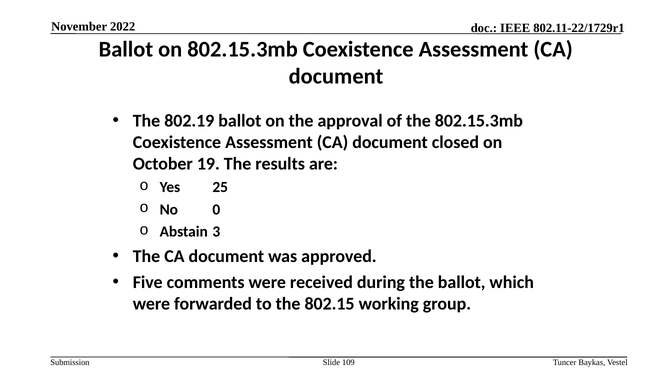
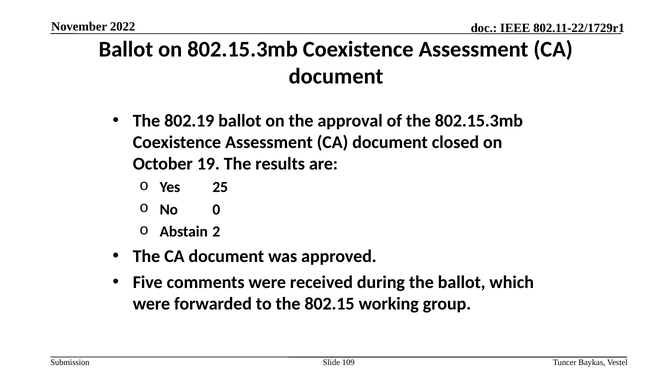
3: 3 -> 2
